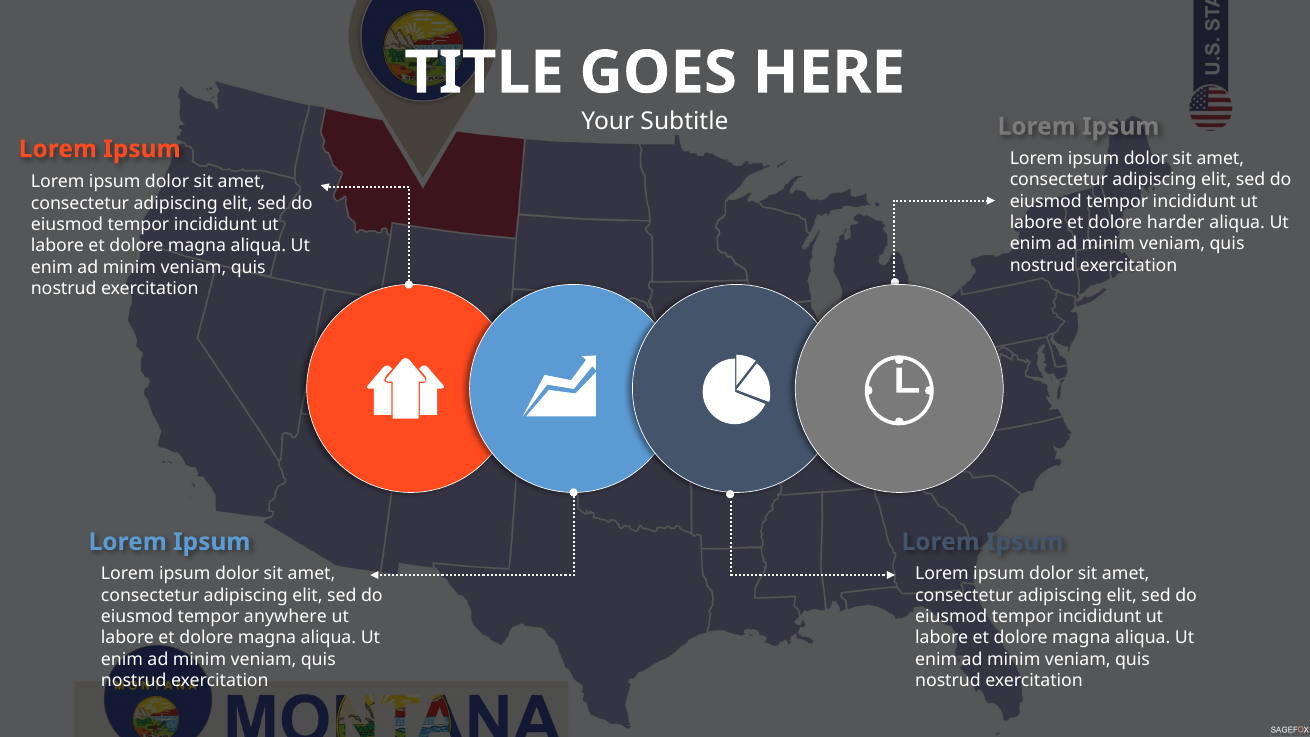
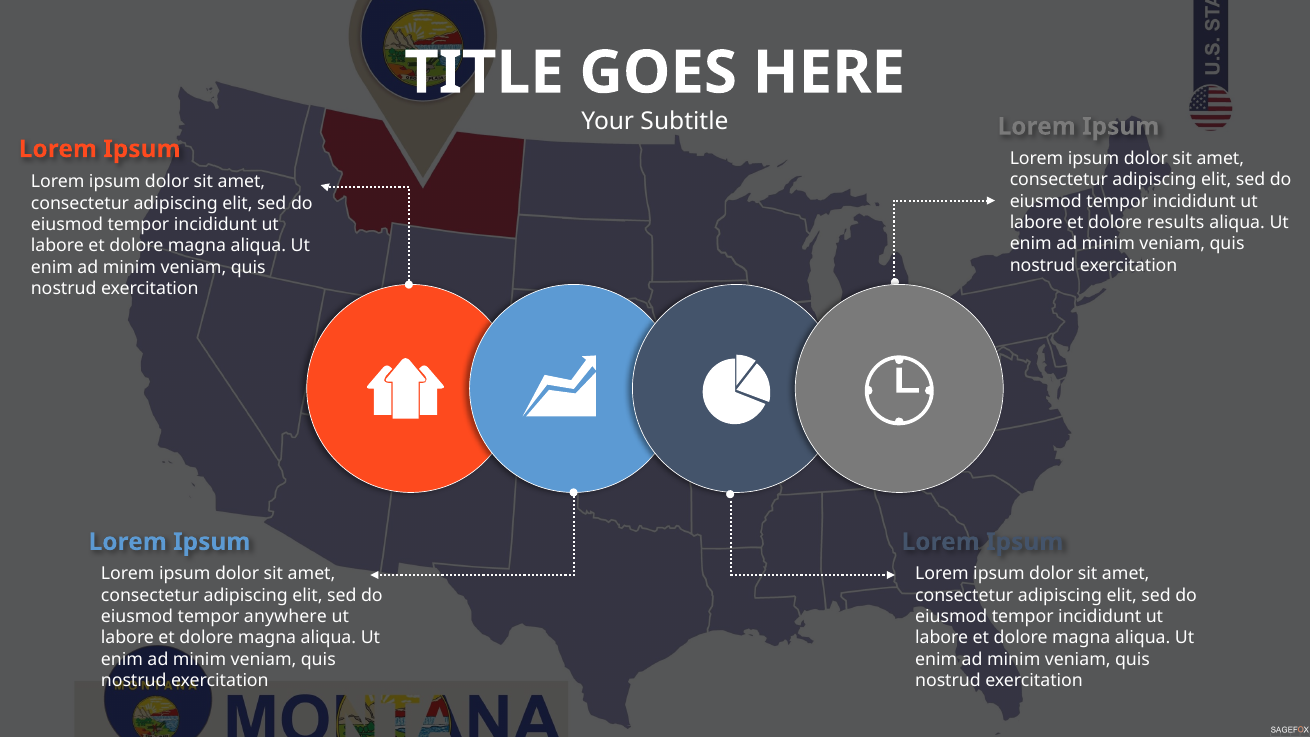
harder: harder -> results
